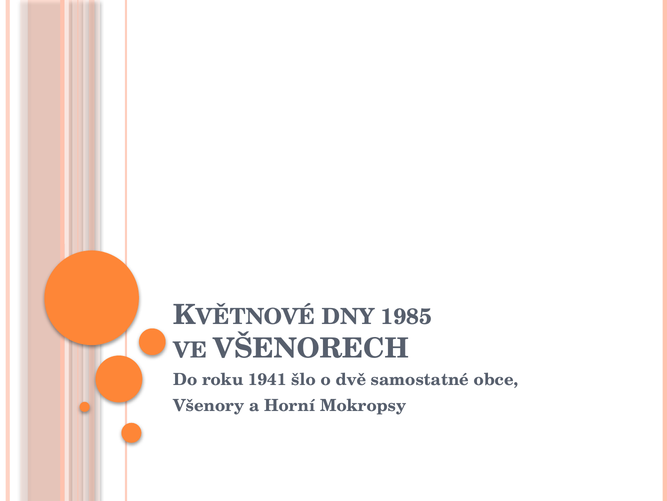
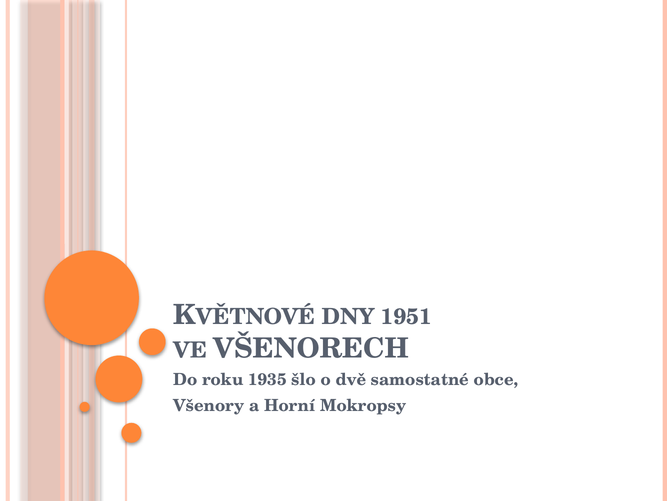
1985: 1985 -> 1951
1941: 1941 -> 1935
